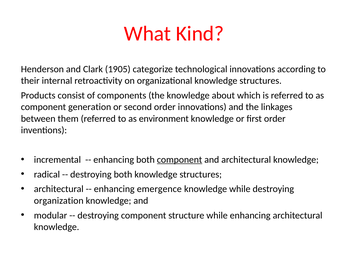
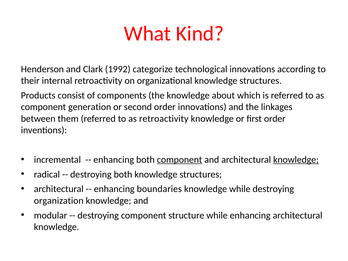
1905: 1905 -> 1992
as environment: environment -> retroactivity
knowledge at (296, 160) underline: none -> present
emergence: emergence -> boundaries
